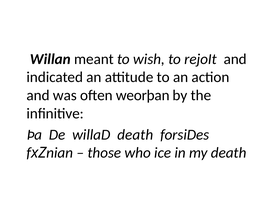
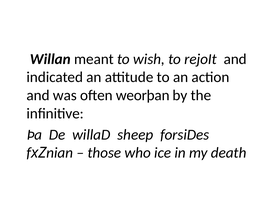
willaD death: death -> sheep
